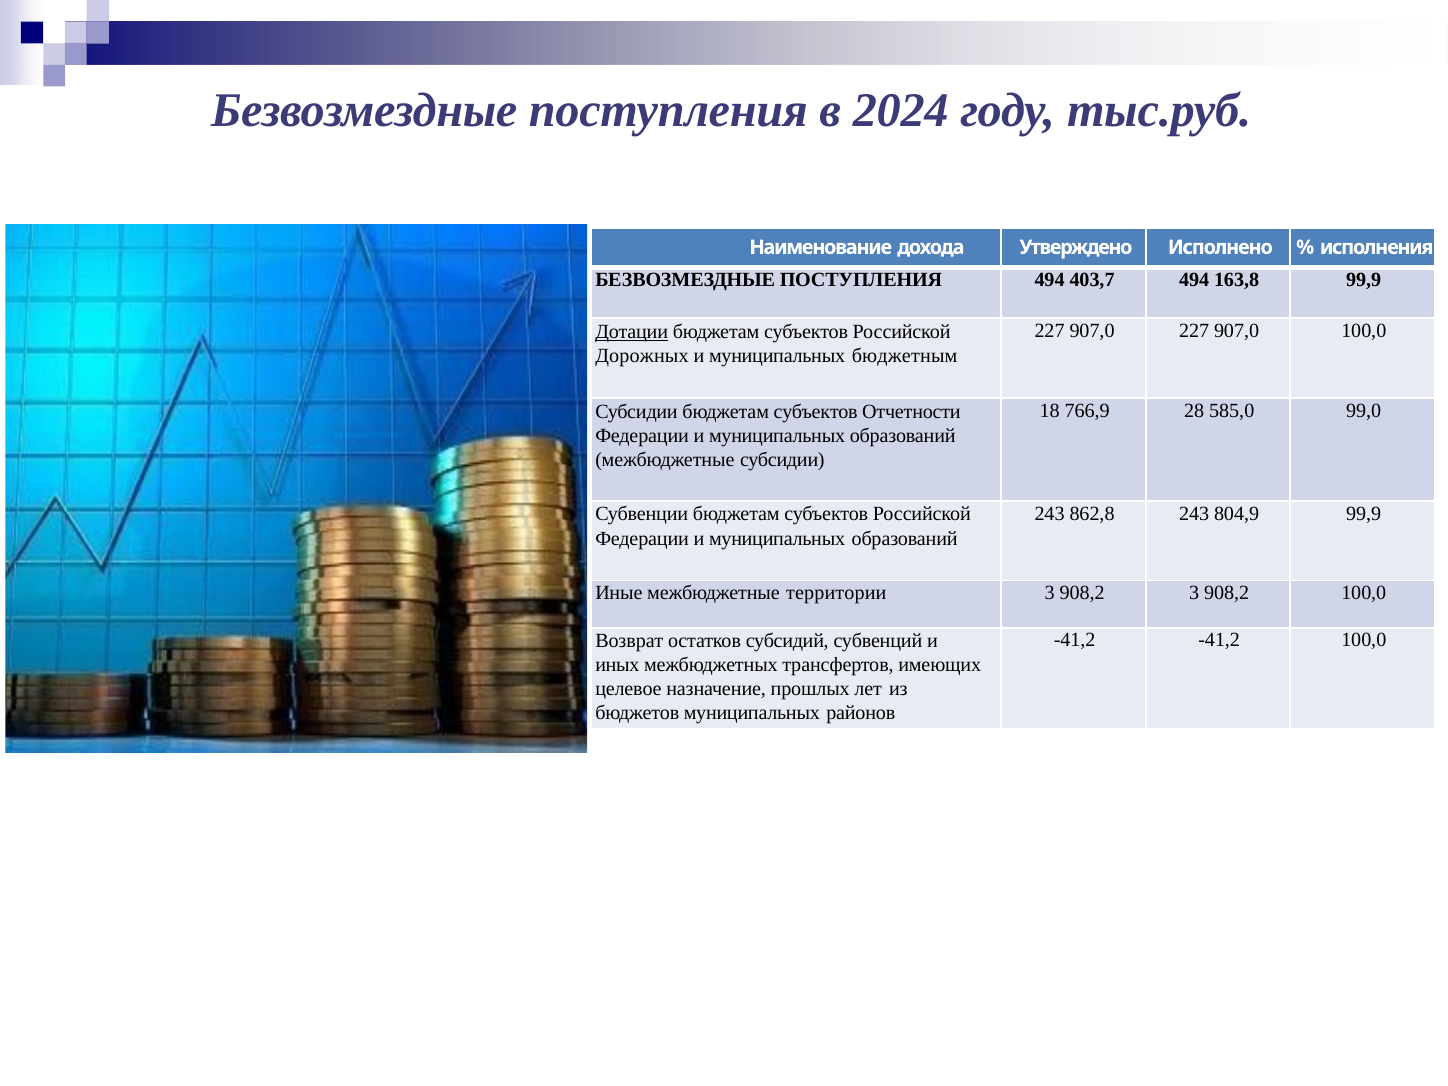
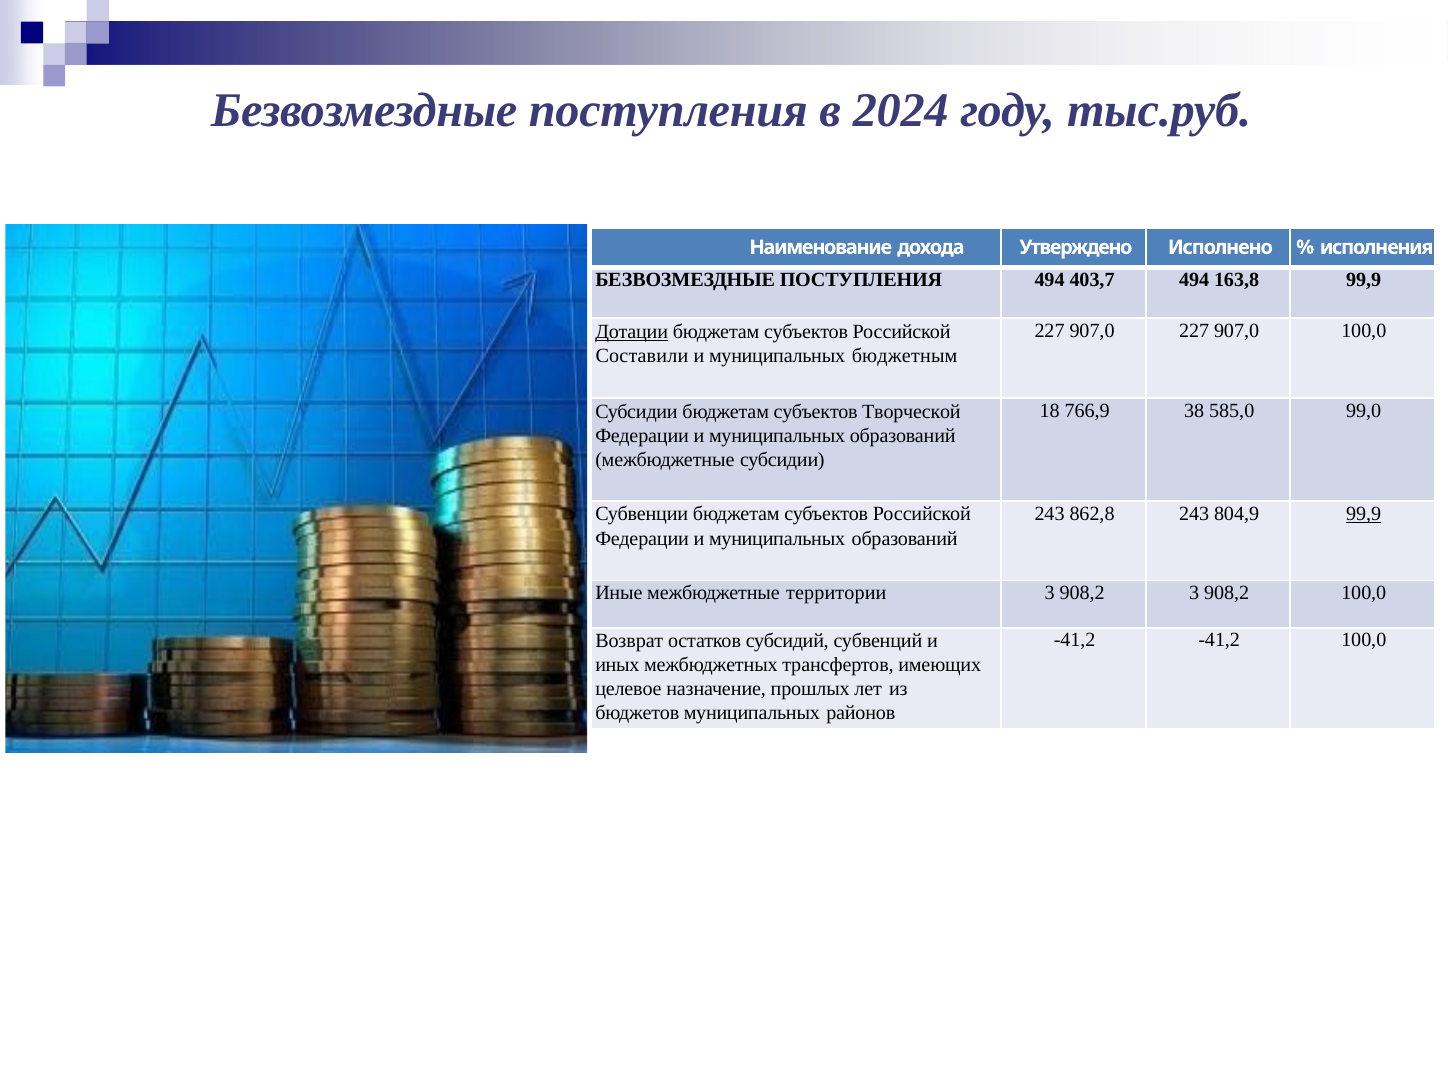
Дорожных: Дорожных -> Составили
28: 28 -> 38
Отчетности: Отчетности -> Творческой
99,9 at (1364, 514) underline: none -> present
